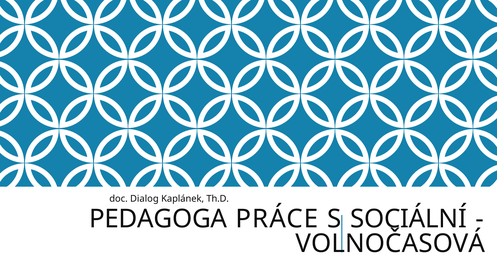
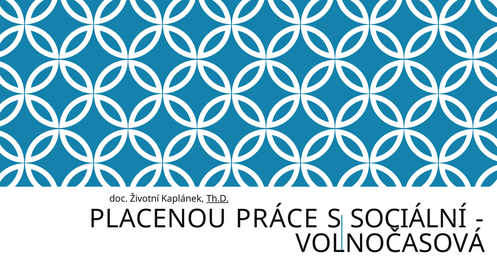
Dialog: Dialog -> Životní
Th.D underline: none -> present
PEDAGOGA: PEDAGOGA -> PLACENOU
